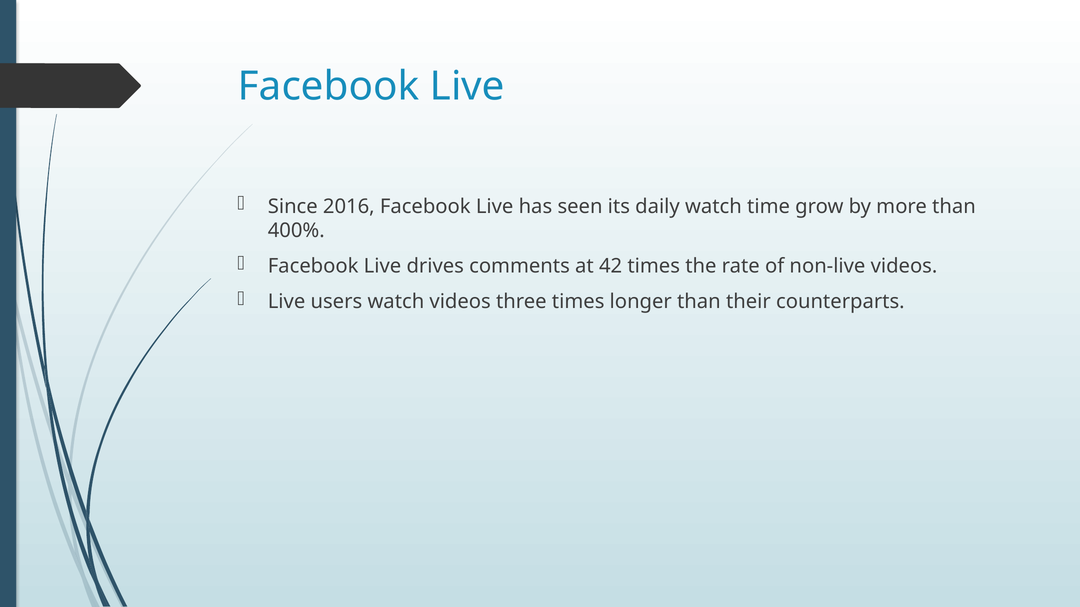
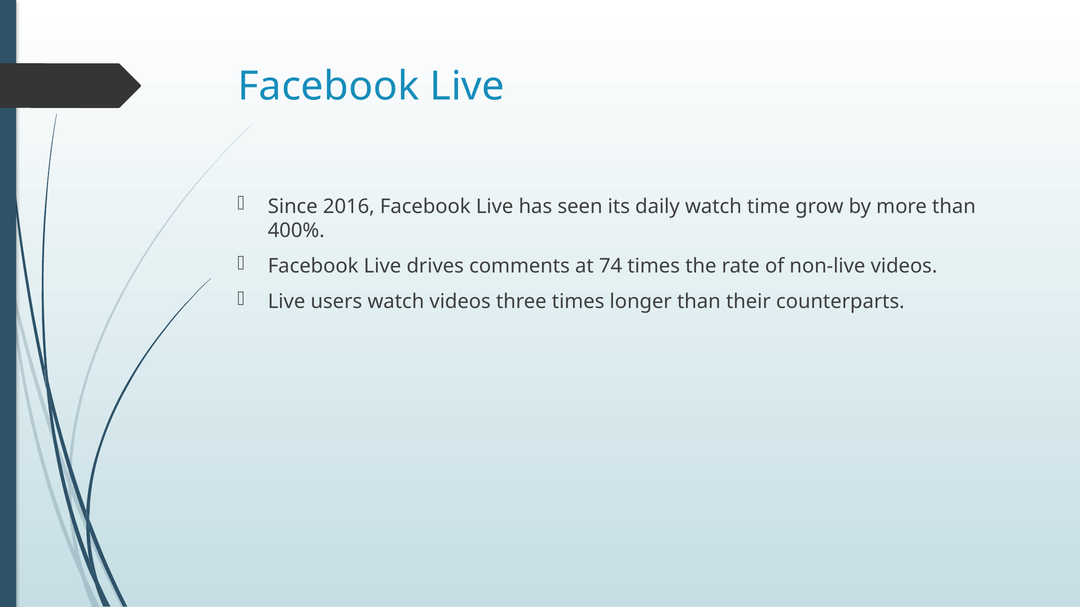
42: 42 -> 74
